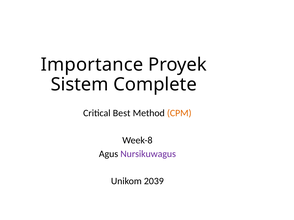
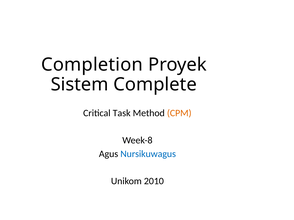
Importance: Importance -> Completion
Best: Best -> Task
Nursikuwagus colour: purple -> blue
2039: 2039 -> 2010
